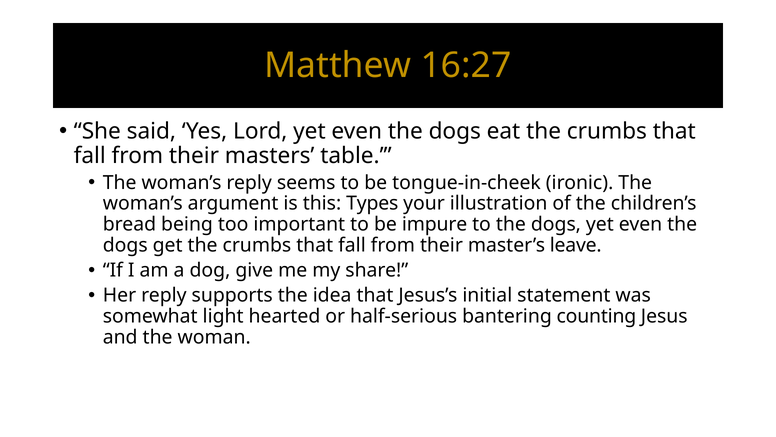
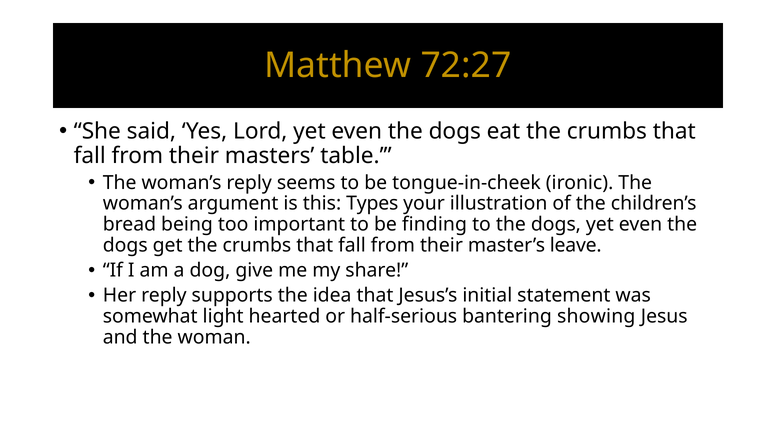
16:27: 16:27 -> 72:27
impure: impure -> finding
counting: counting -> showing
